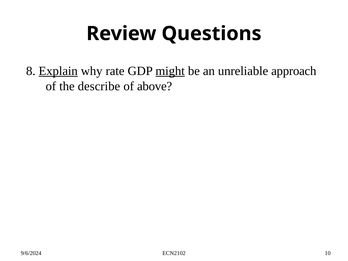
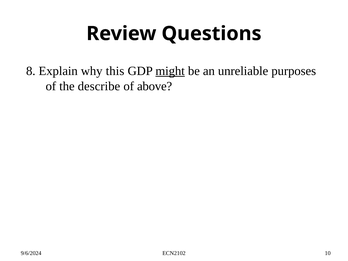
Explain underline: present -> none
rate: rate -> this
approach: approach -> purposes
